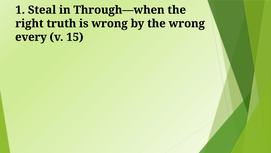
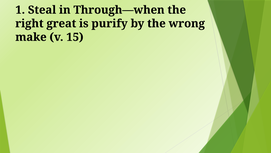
truth: truth -> great
is wrong: wrong -> purify
every: every -> make
